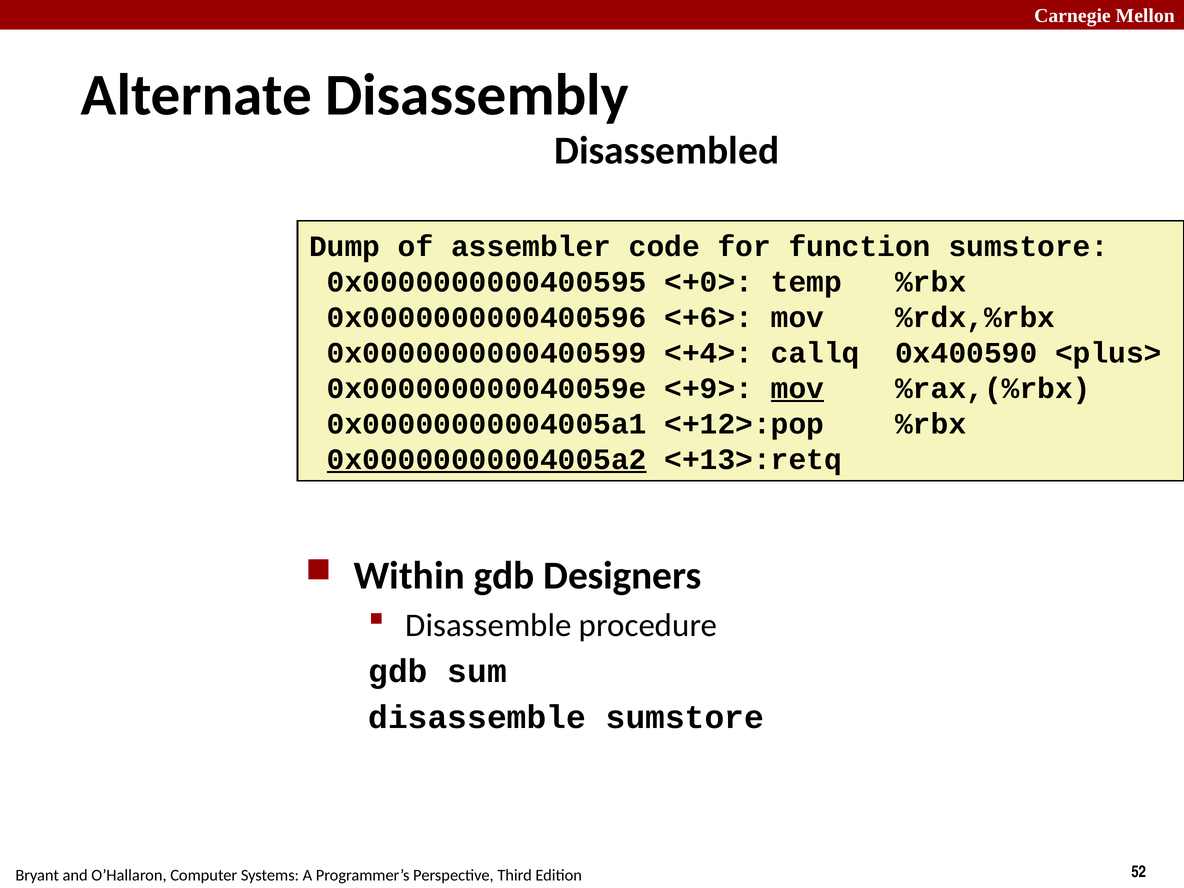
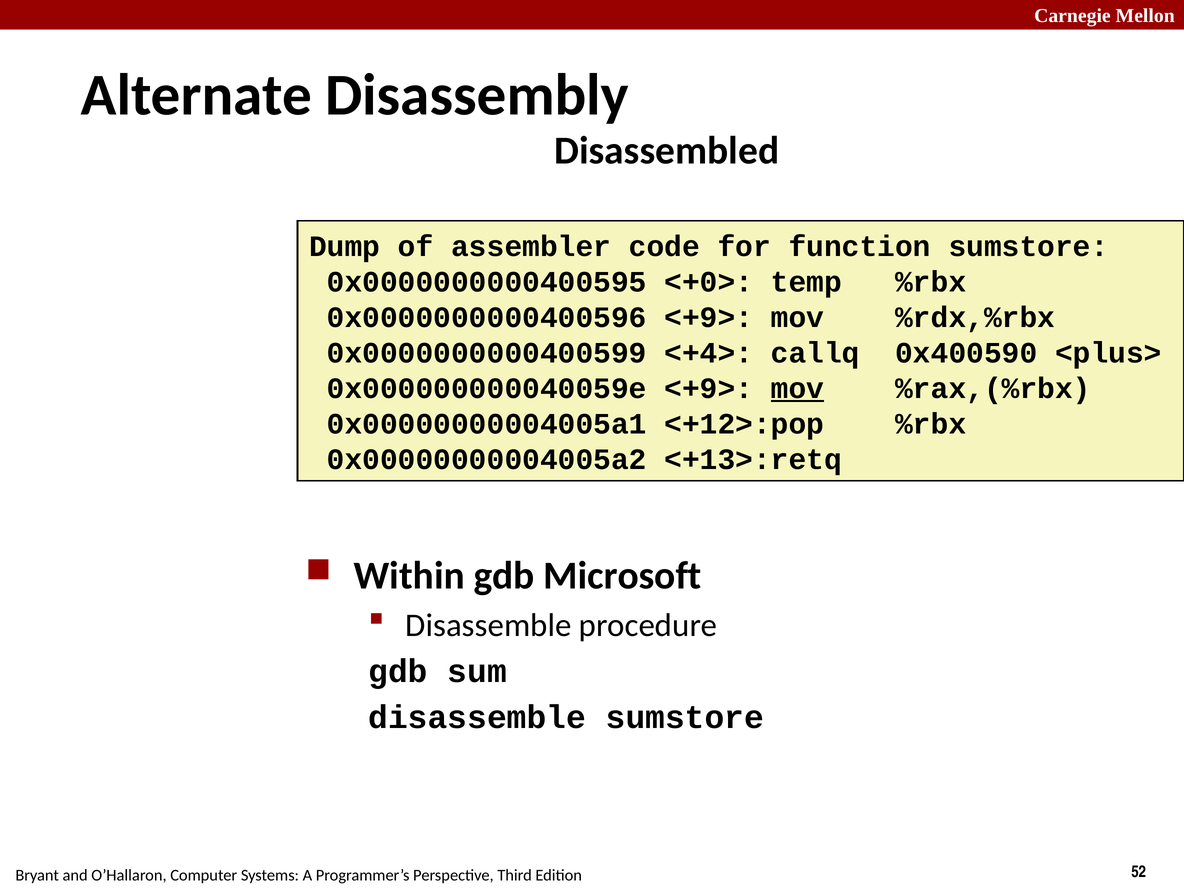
0x0000000000400596 <+6>: <+6> -> <+9>
0x00000000004005a2 underline: present -> none
Designers: Designers -> Microsoft
